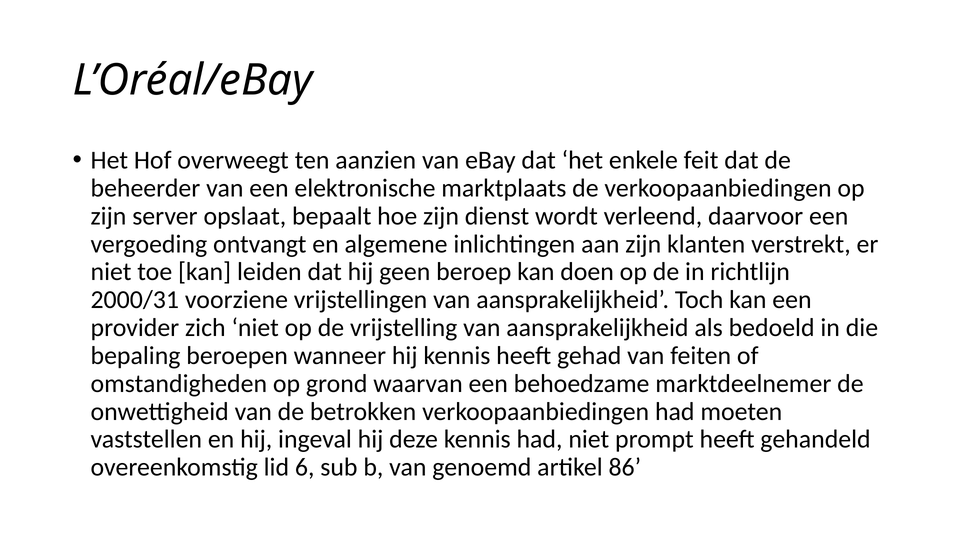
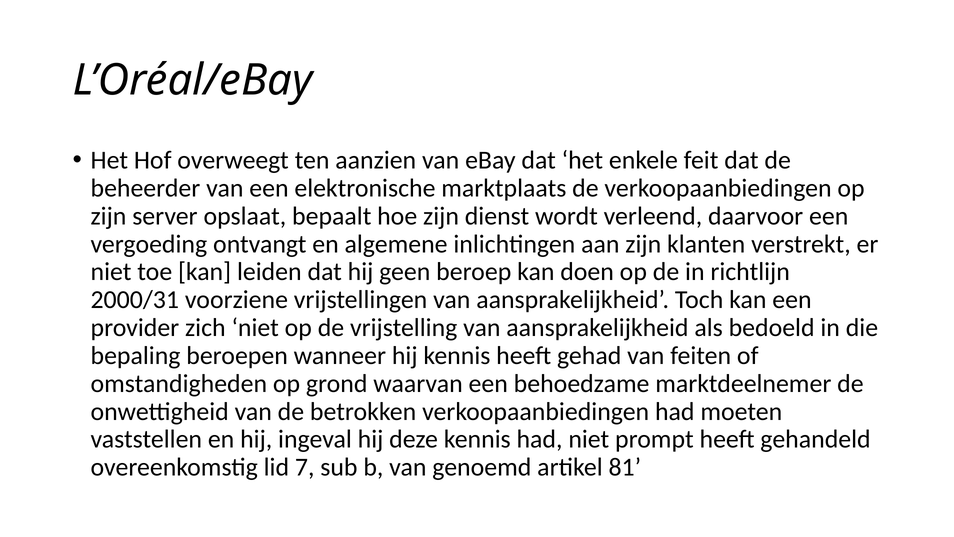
6: 6 -> 7
86: 86 -> 81
